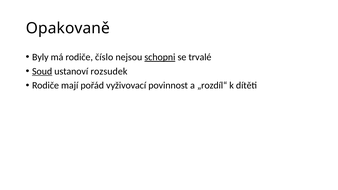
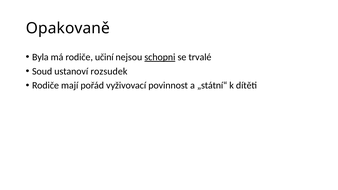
Byly: Byly -> Byla
číslo: číslo -> učiní
Soud underline: present -> none
„rozdíl“: „rozdíl“ -> „státní“
